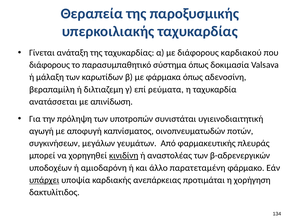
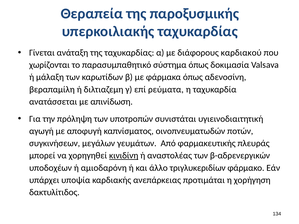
διάφορους at (49, 65): διάφορους -> χωρίζονται
παρατεταμένη: παρατεταμένη -> τριγλυκεριδίων
υπάρχει underline: present -> none
